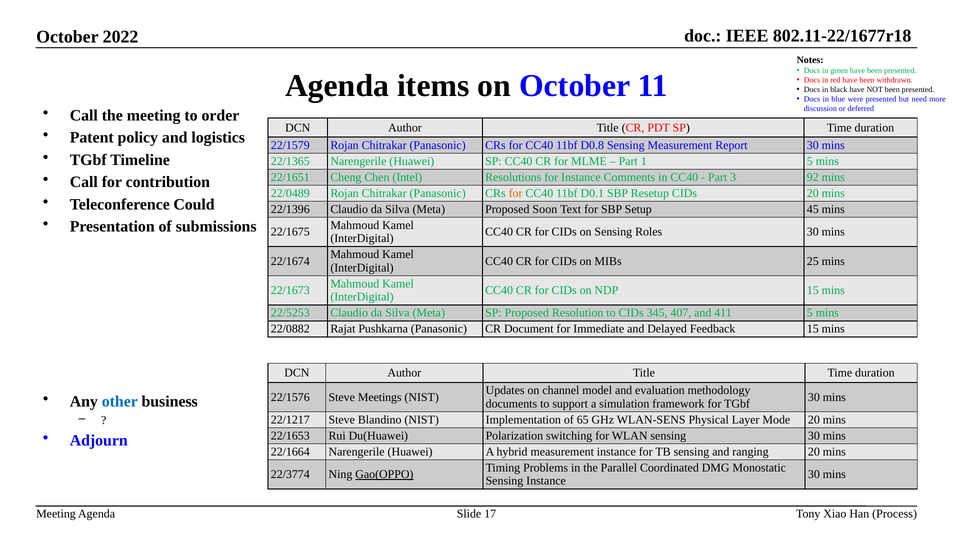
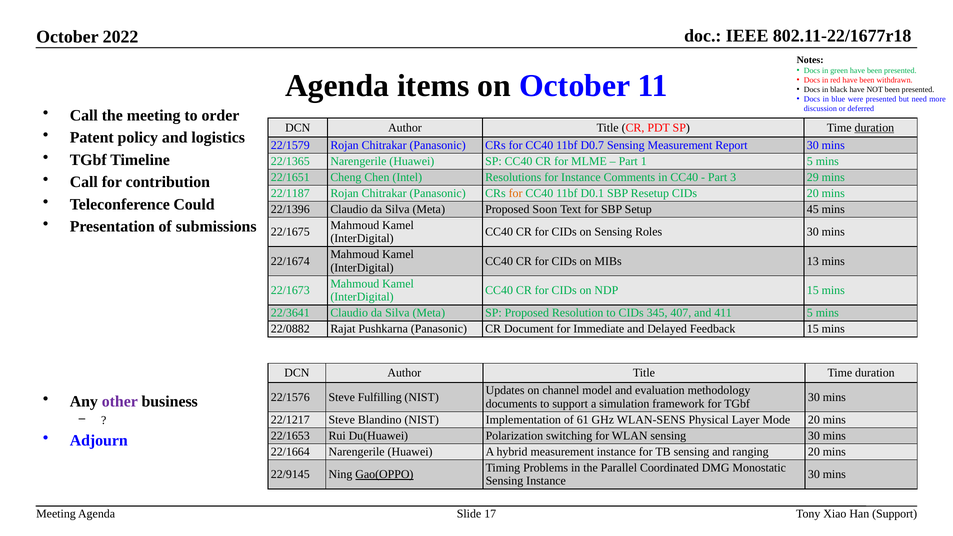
duration at (874, 128) underline: none -> present
D0.8: D0.8 -> D0.7
92: 92 -> 29
22/0489: 22/0489 -> 22/1187
25: 25 -> 13
22/5253: 22/5253 -> 22/3641
Meetings: Meetings -> Fulfilling
other colour: blue -> purple
65: 65 -> 61
22/3774: 22/3774 -> 22/9145
Process at (895, 514): Process -> Support
